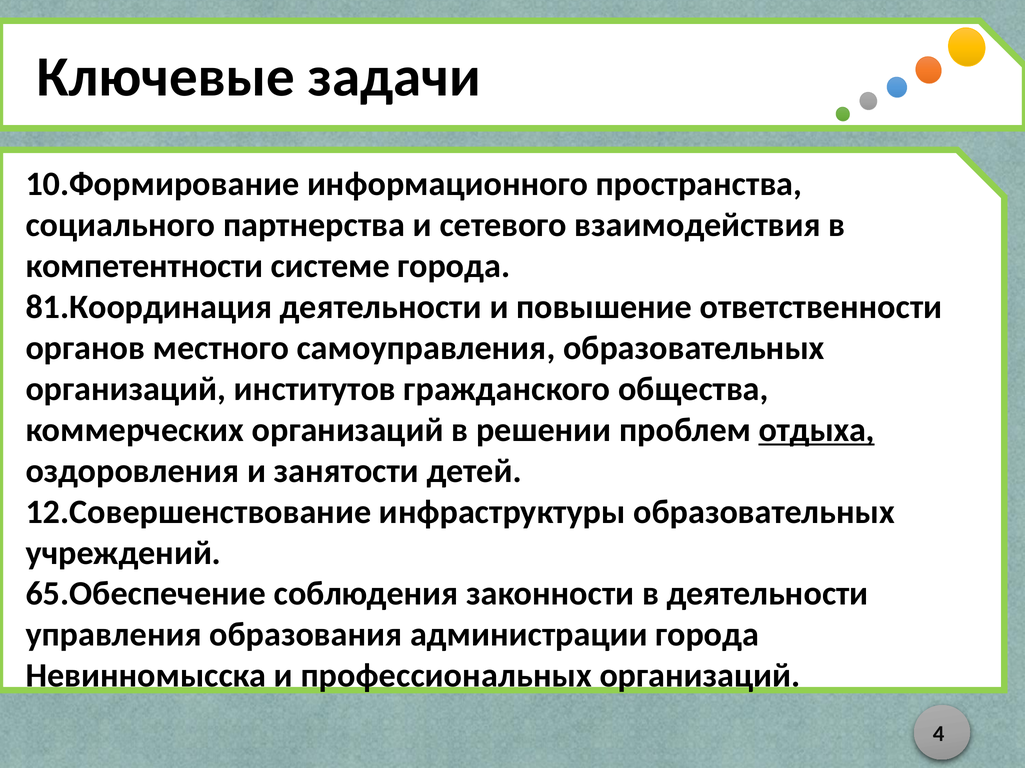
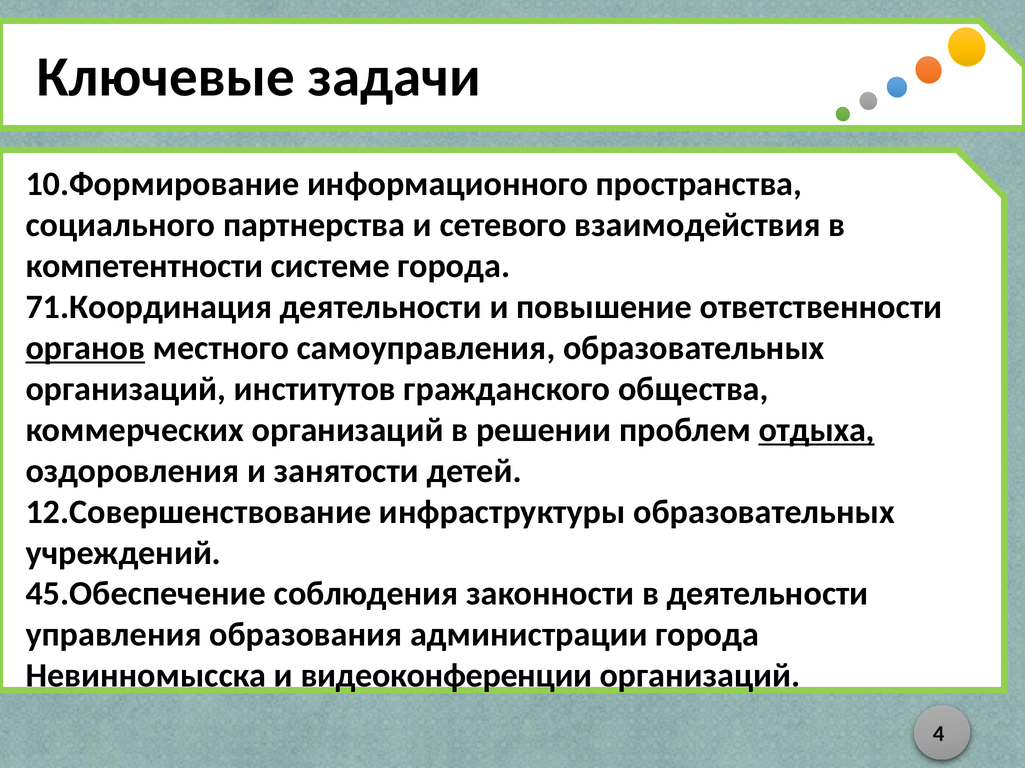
81.Координация: 81.Координация -> 71.Координация
органов underline: none -> present
65.Обеспечение: 65.Обеспечение -> 45.Обеспечение
профессиональных: профессиональных -> видеоконференции
